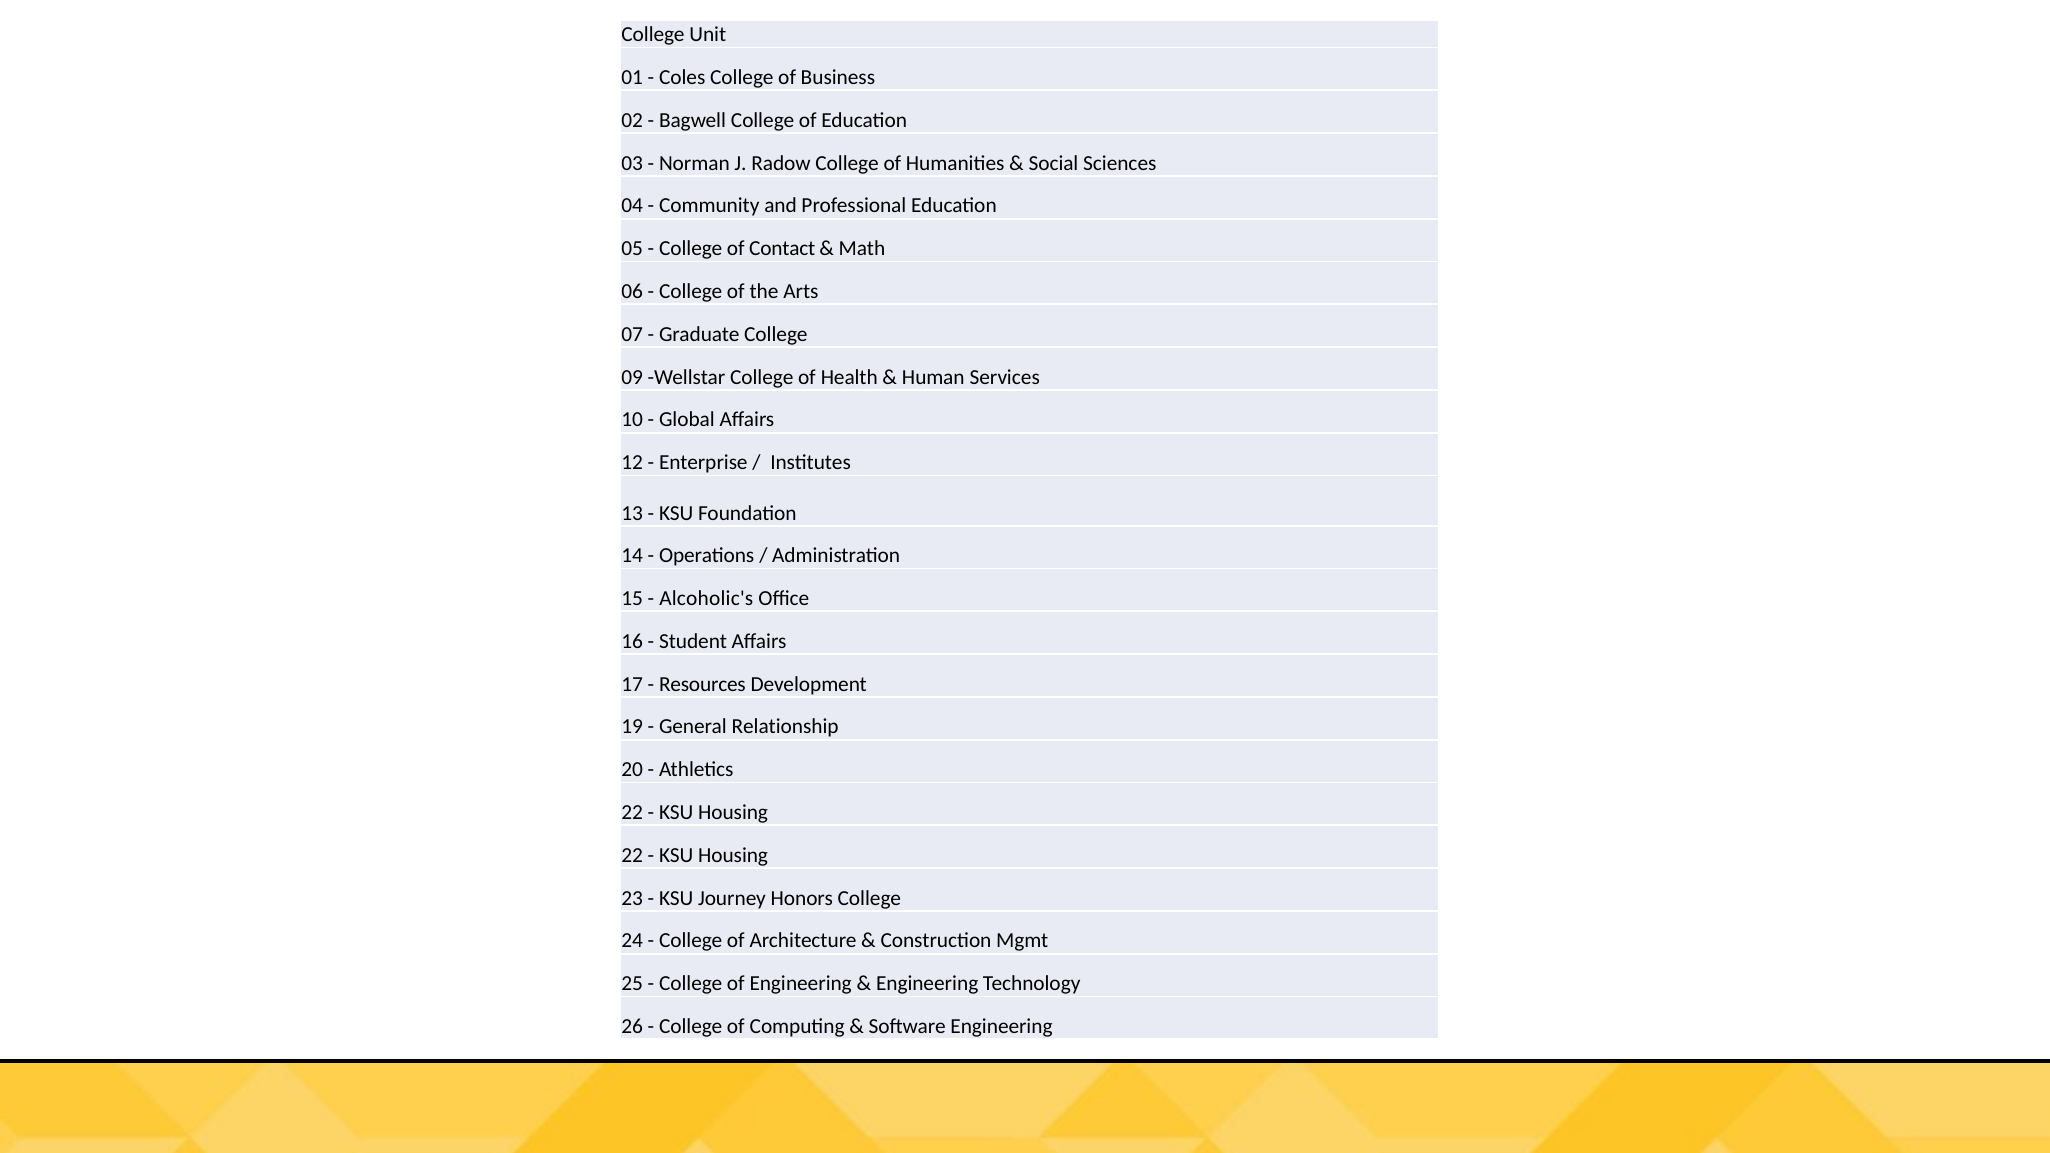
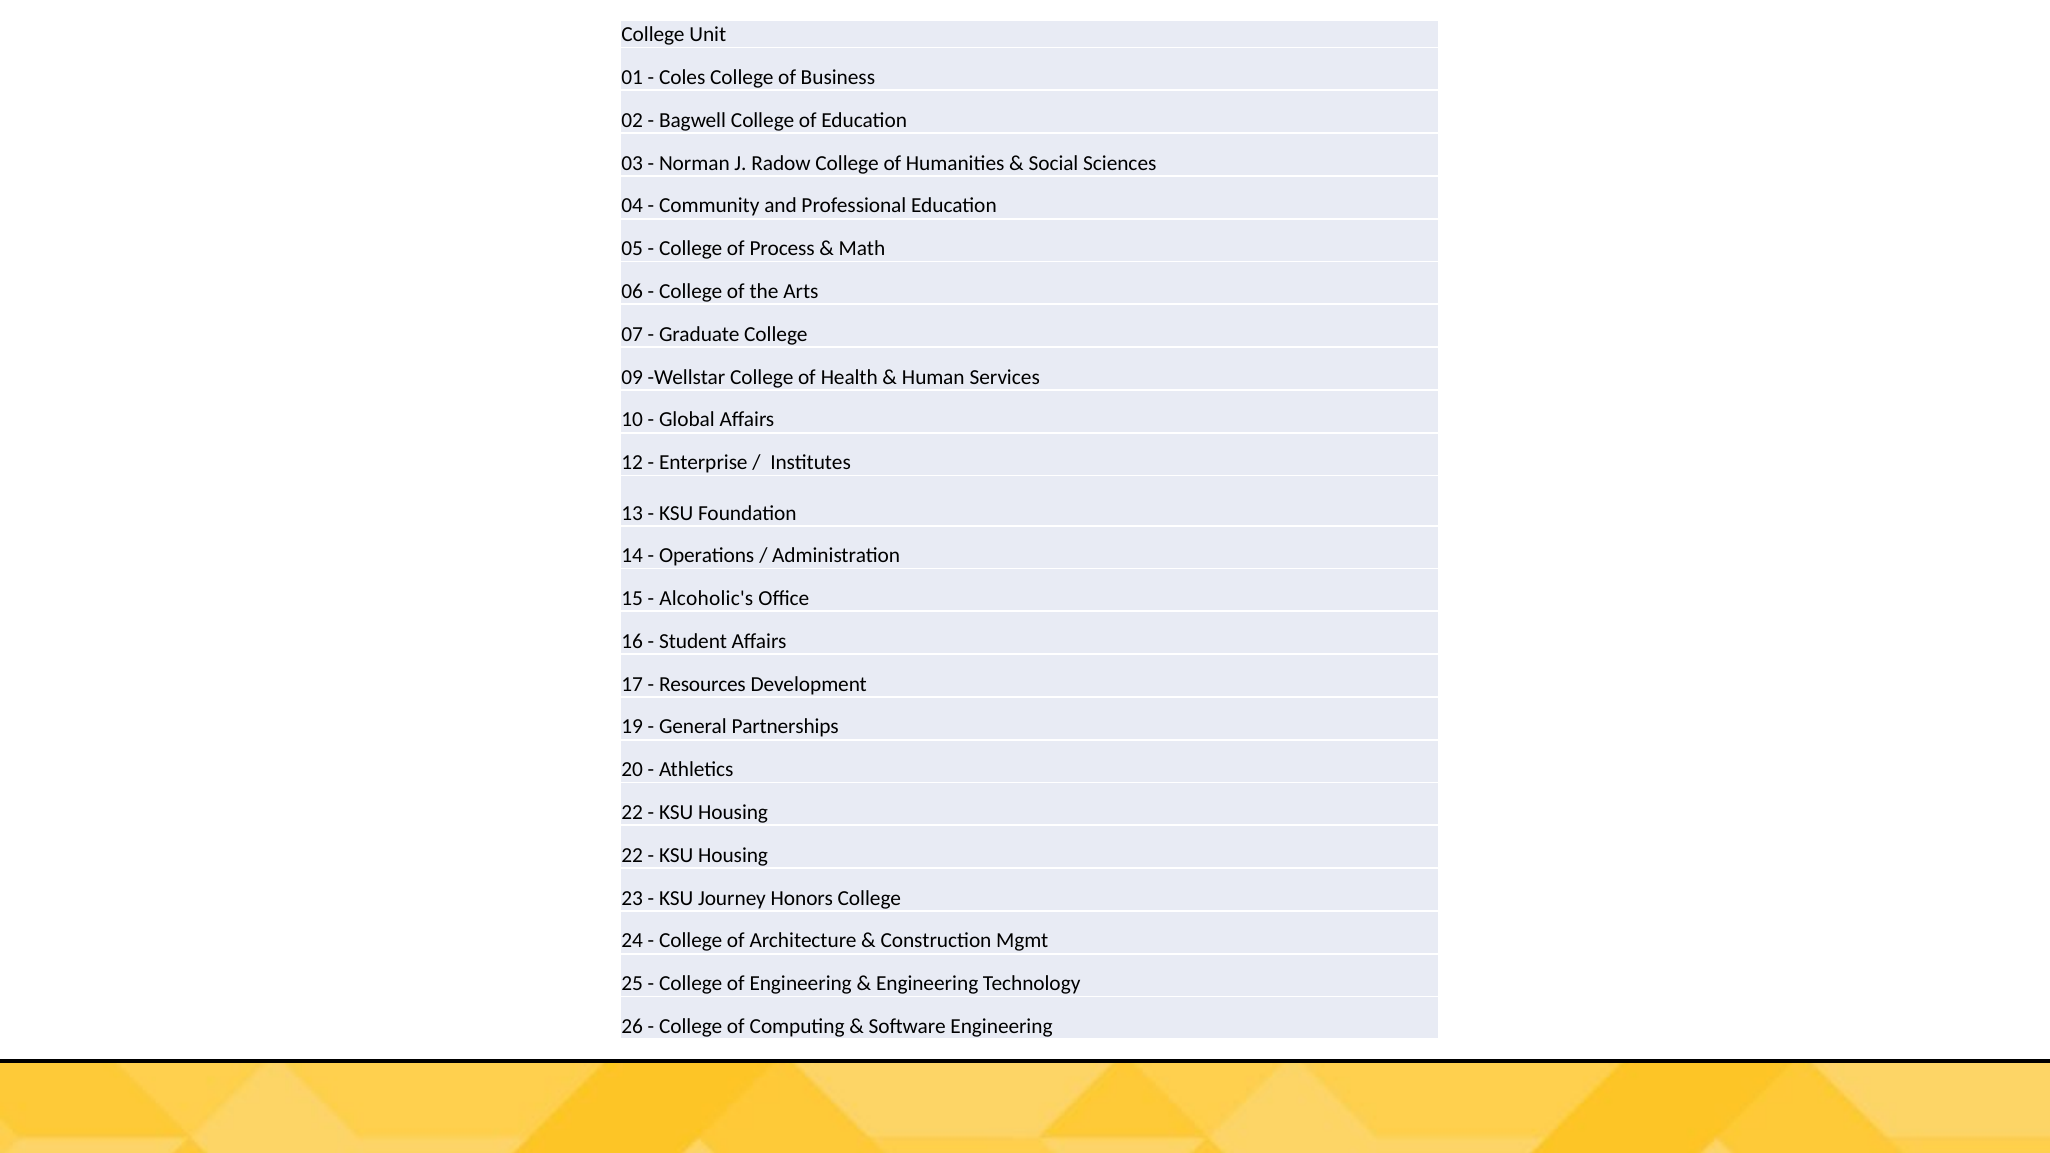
Contact: Contact -> Process
Relationship: Relationship -> Partnerships
